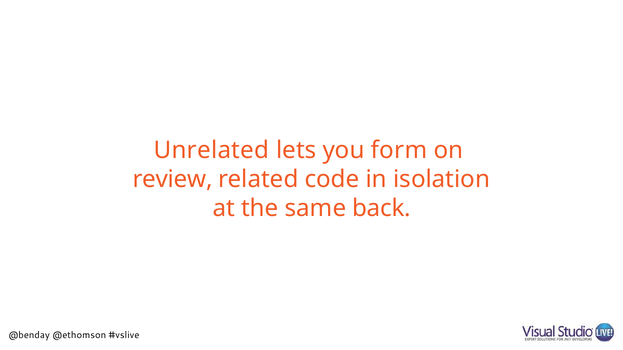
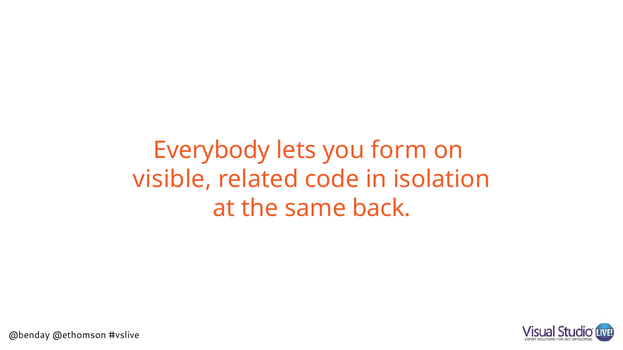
Unrelated: Unrelated -> Everybody
review: review -> visible
